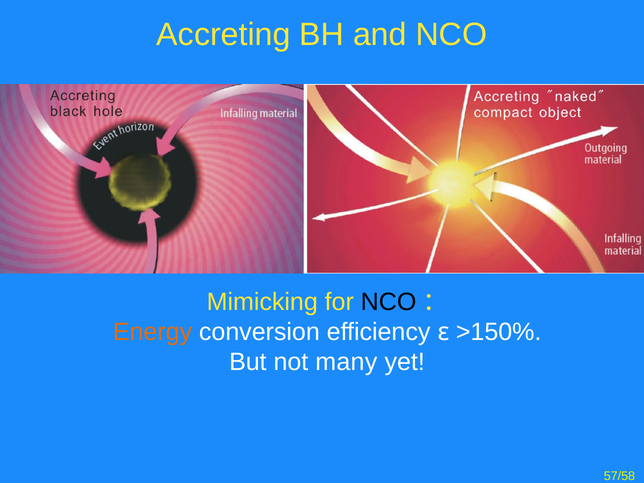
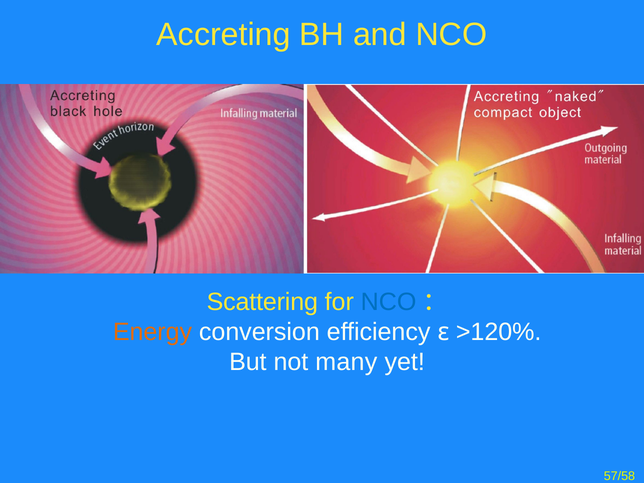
Mimicking: Mimicking -> Scattering
NCO at (389, 302) colour: black -> blue
>150%: >150% -> >120%
